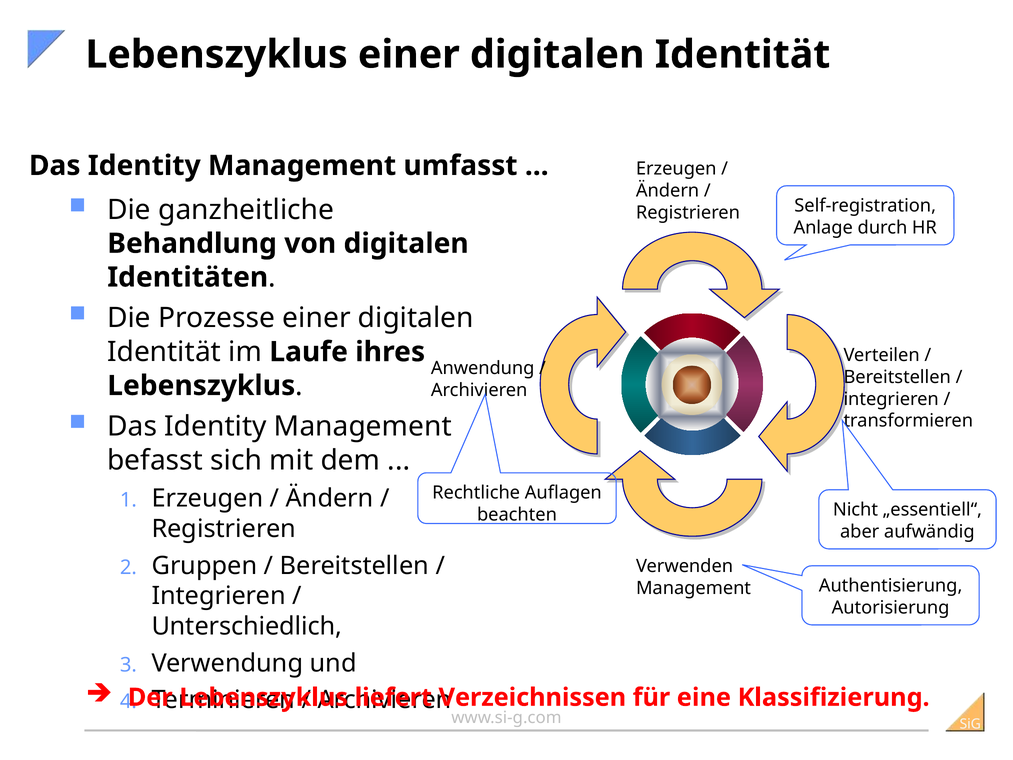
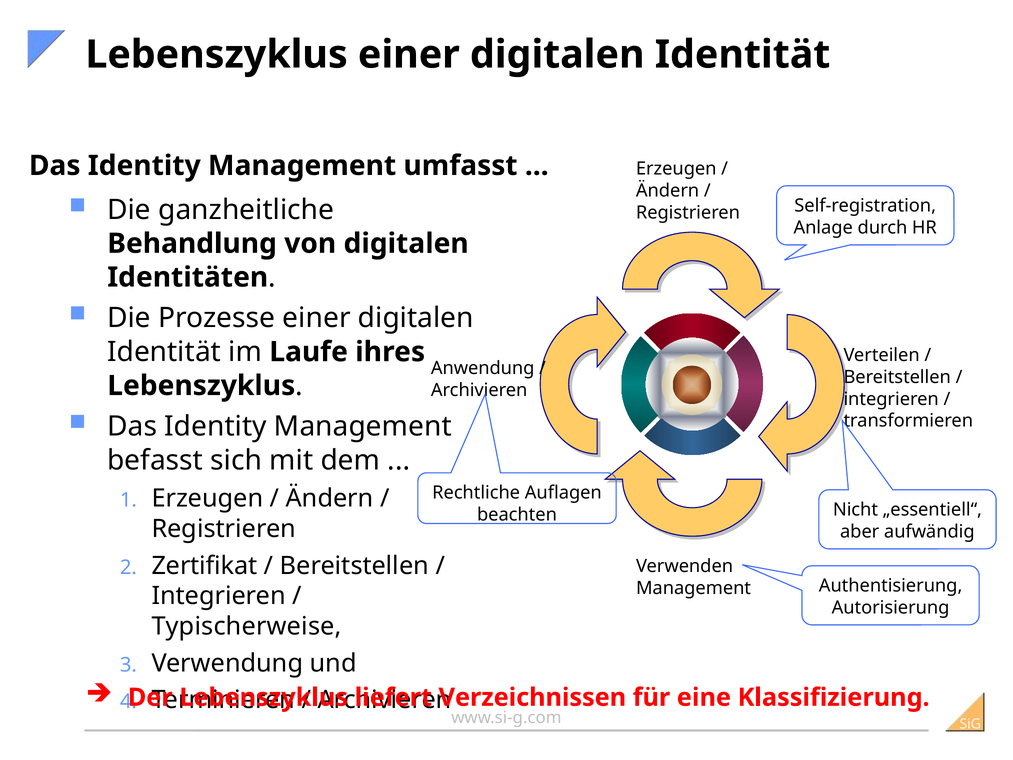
Gruppen: Gruppen -> Zertifikat
Unterschiedlich: Unterschiedlich -> Typischerweise
